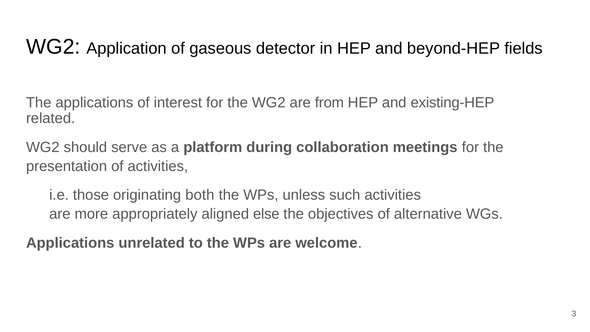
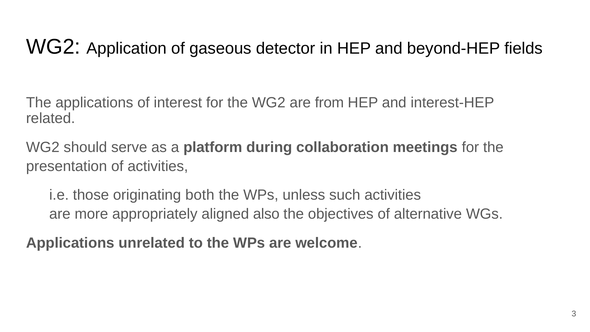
existing-HEP: existing-HEP -> interest-HEP
else: else -> also
